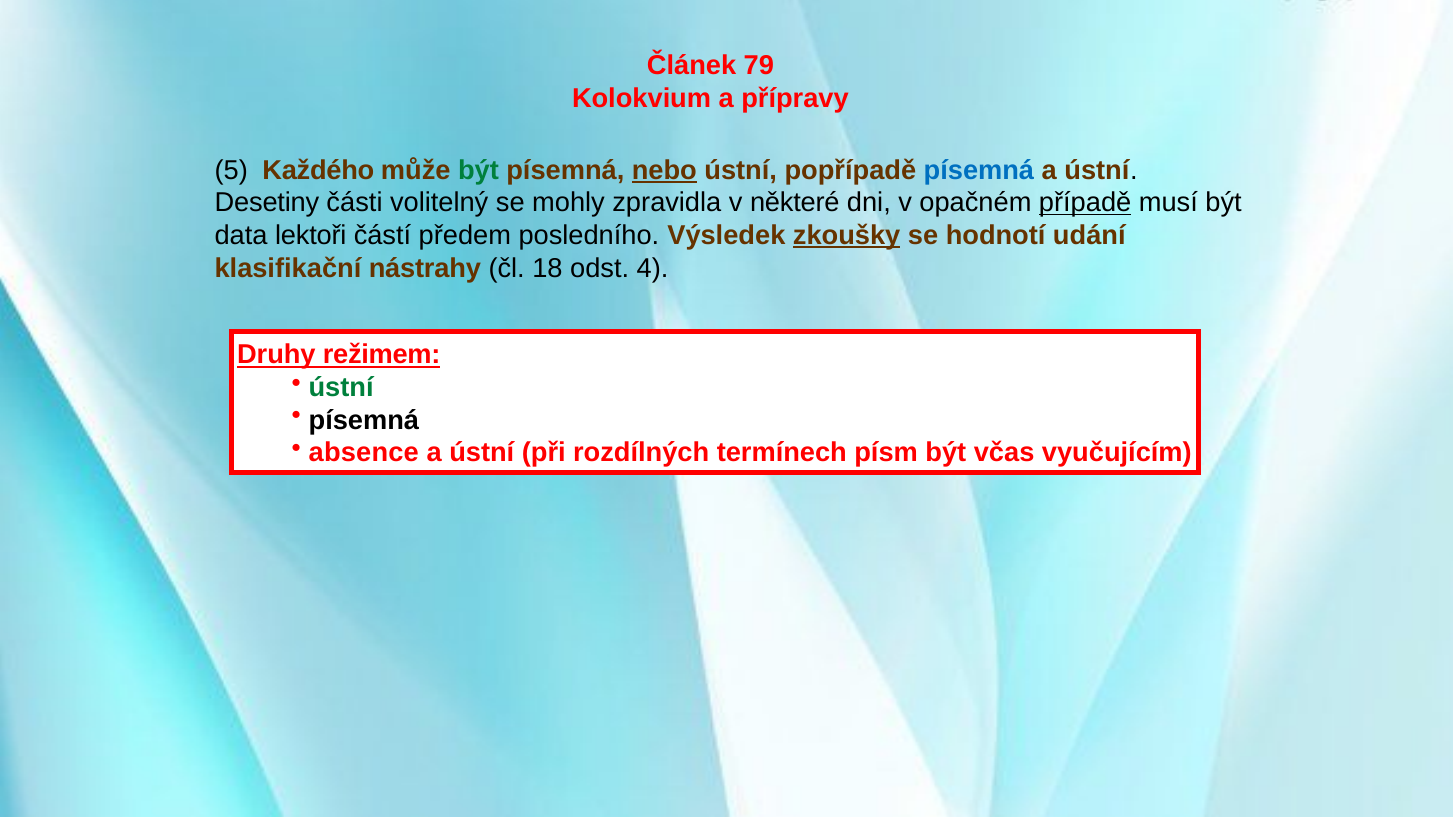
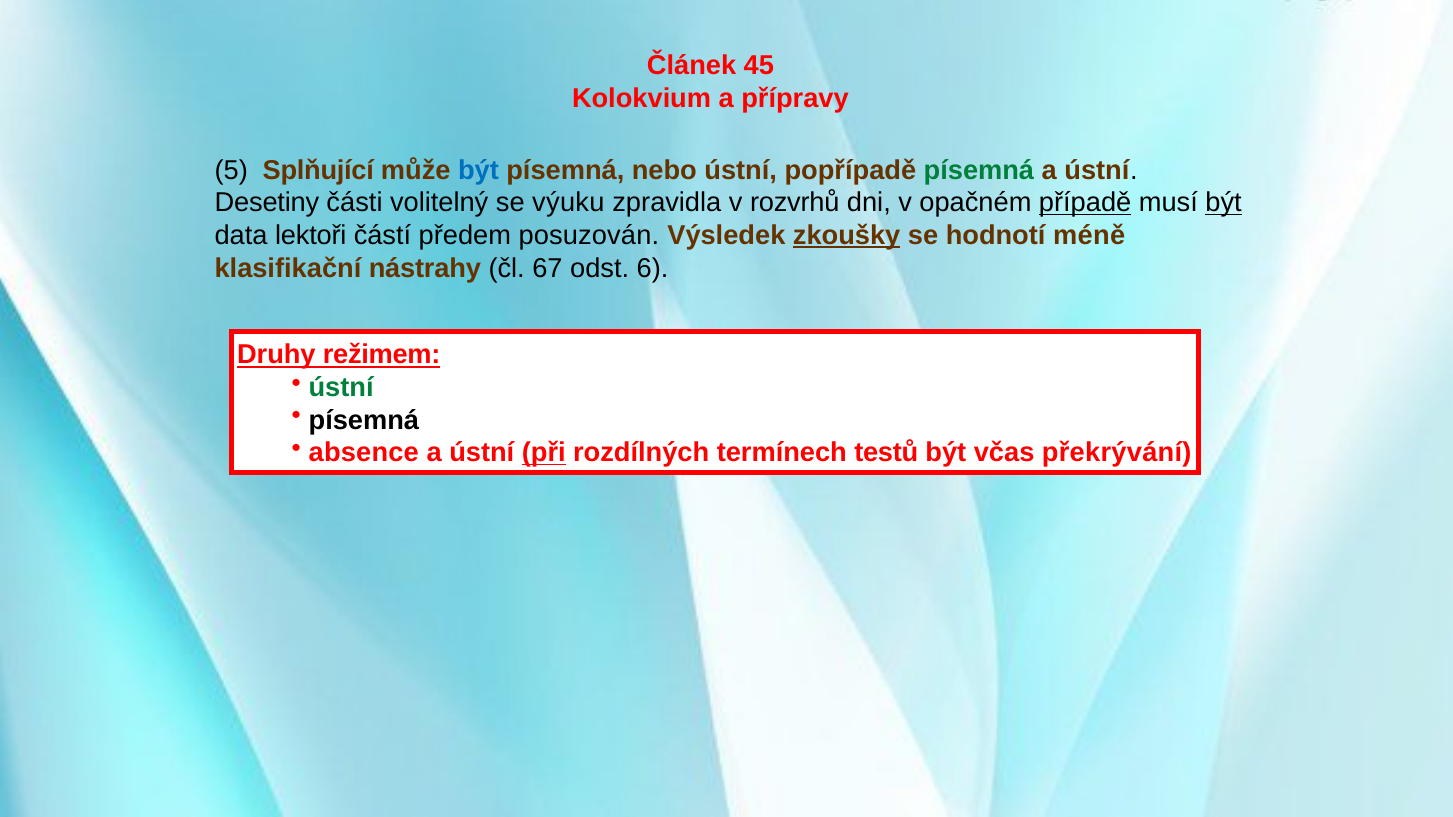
79: 79 -> 45
Každého: Každého -> Splňující
být at (478, 170) colour: green -> blue
nebo underline: present -> none
písemná at (979, 170) colour: blue -> green
mohly: mohly -> výuku
některé: některé -> rozvrhů
být at (1224, 203) underline: none -> present
posledního: posledního -> posuzován
udání: udání -> méně
18: 18 -> 67
4: 4 -> 6
při underline: none -> present
písm: písm -> testů
vyučujícím: vyučujícím -> překrývání
